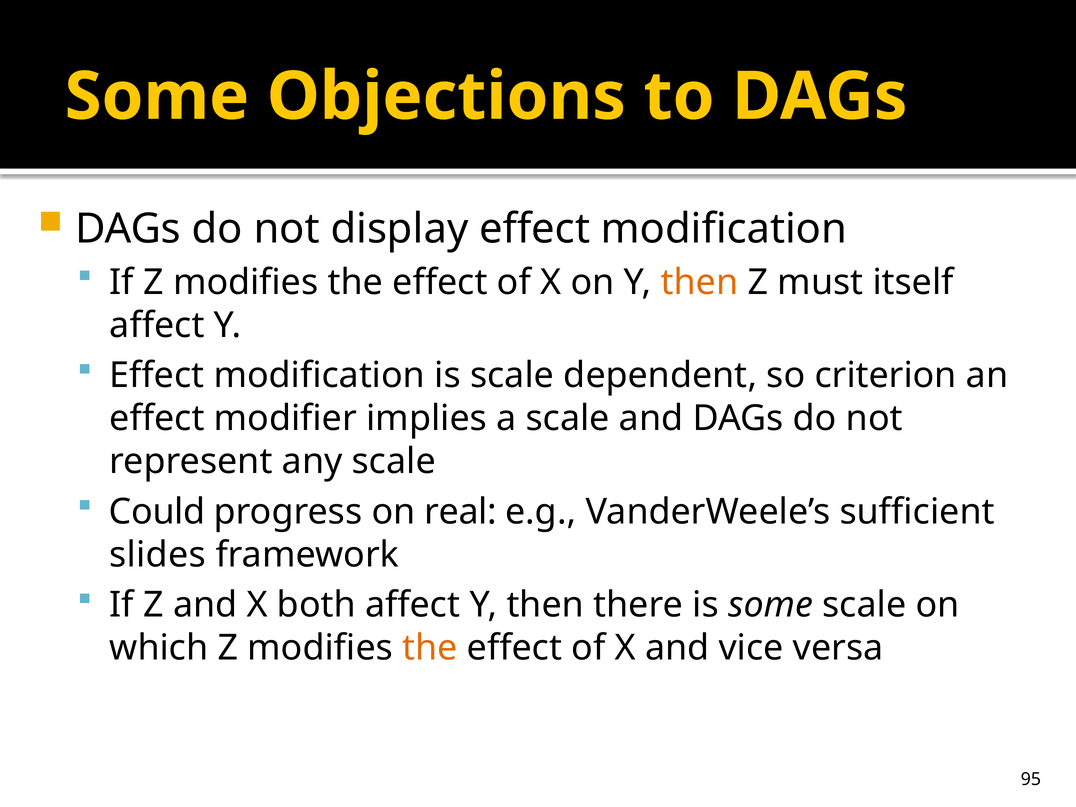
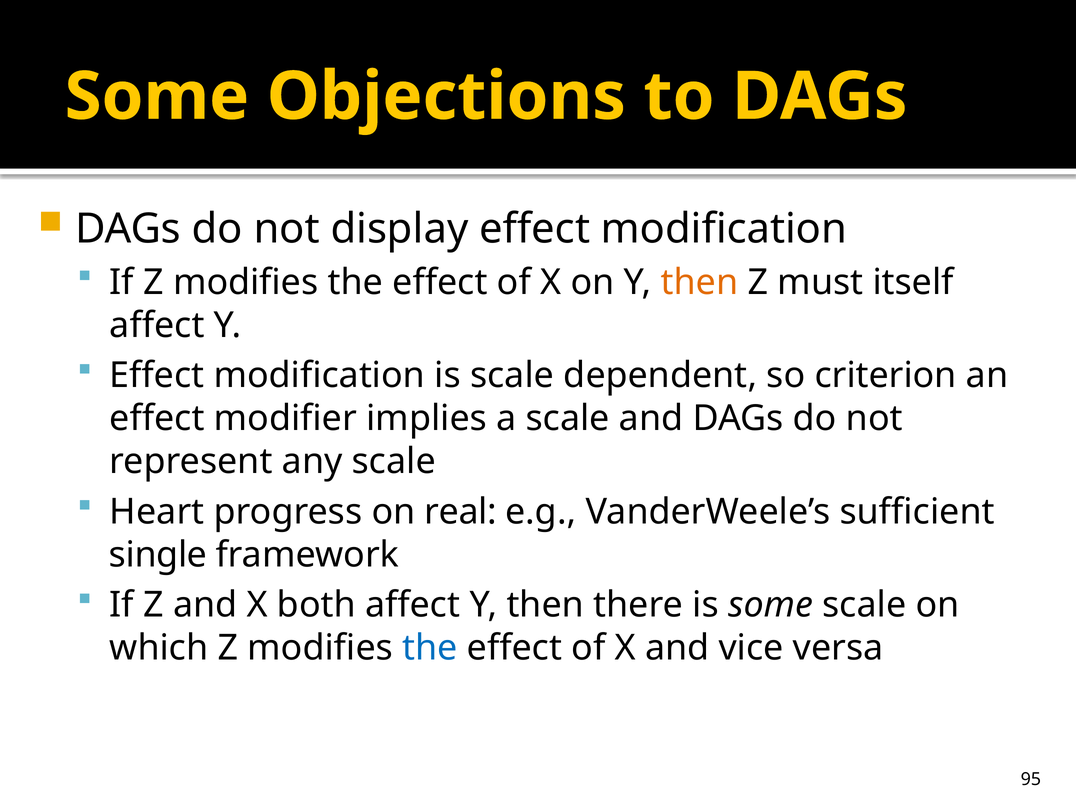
Could: Could -> Heart
slides: slides -> single
the at (430, 648) colour: orange -> blue
